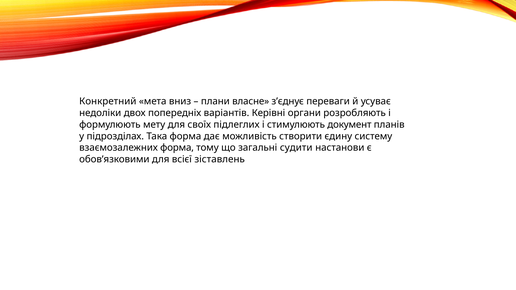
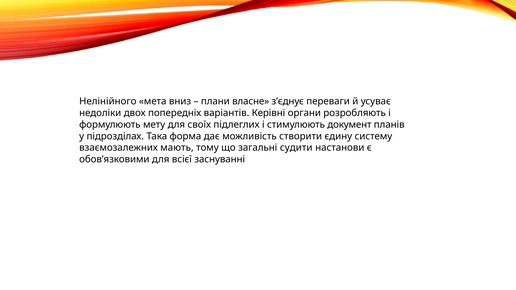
Конкретний: Конкретний -> Нелінійного
взаємозалежних форма: форма -> мають
зіставлень: зіставлень -> заснуванні
